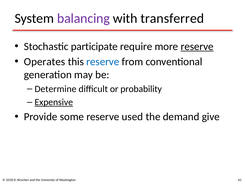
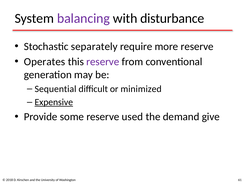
transferred: transferred -> disturbance
participate: participate -> separately
reserve at (197, 46) underline: present -> none
reserve at (103, 62) colour: blue -> purple
Determine: Determine -> Sequential
probability: probability -> minimized
